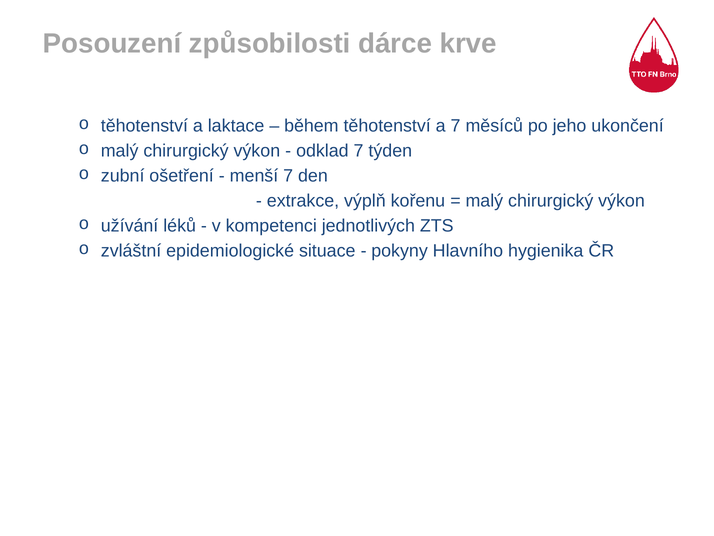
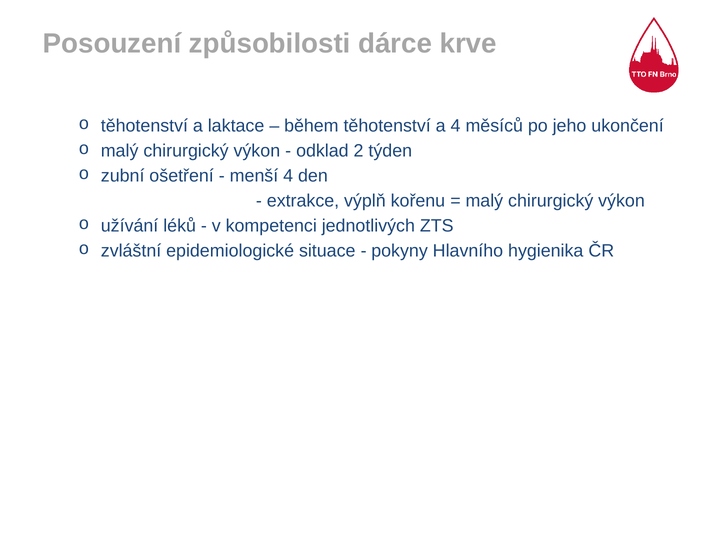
a 7: 7 -> 4
odklad 7: 7 -> 2
menší 7: 7 -> 4
